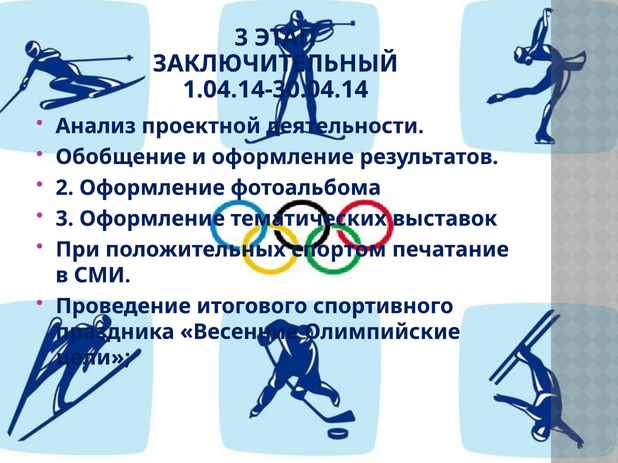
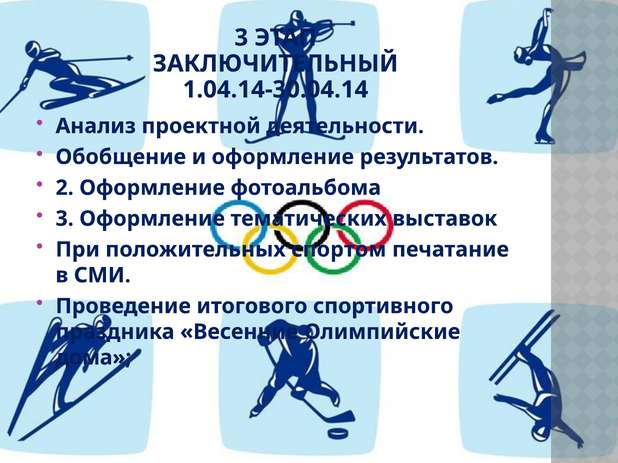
цели: цели -> дома
